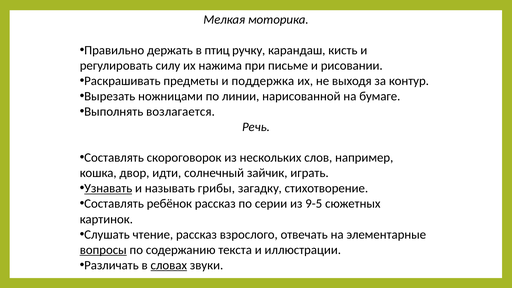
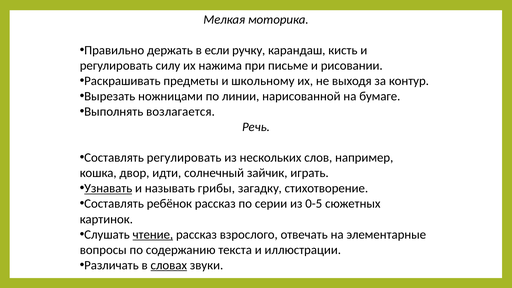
птиц: птиц -> если
поддержка: поддержка -> школьному
Составлять скороговорок: скороговорок -> регулировать
9-5: 9-5 -> 0-5
чтение underline: none -> present
вопросы underline: present -> none
